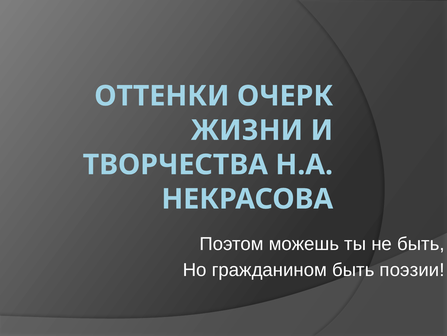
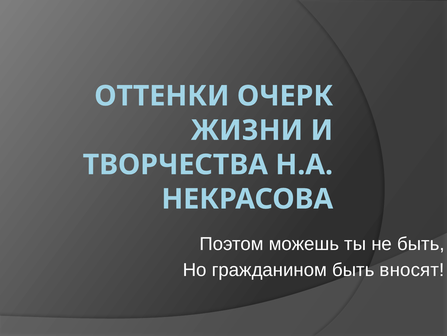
поэзии: поэзии -> вносят
